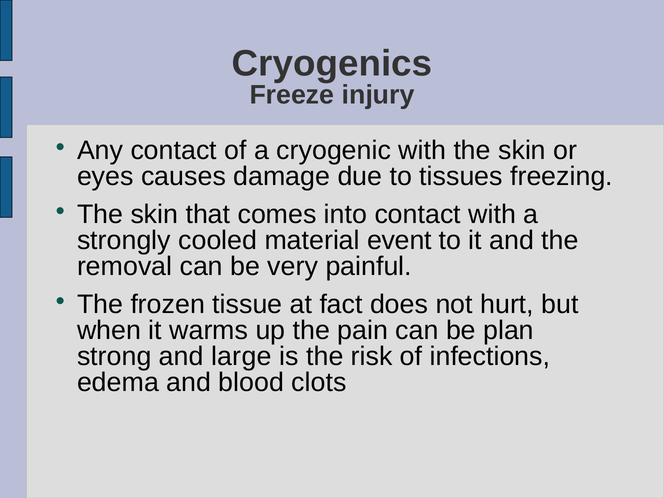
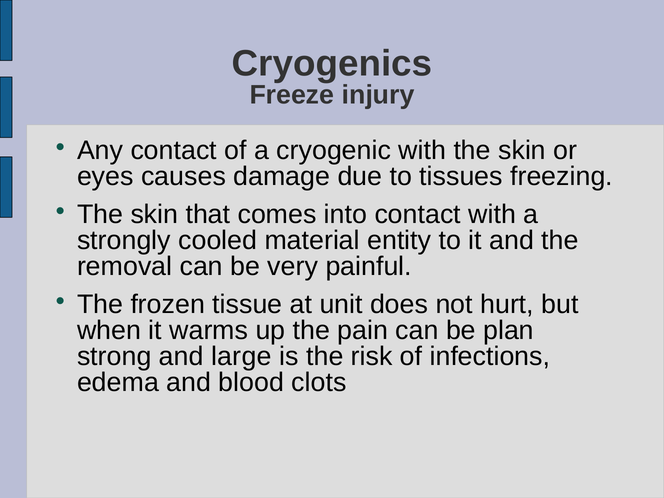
event: event -> entity
fact: fact -> unit
